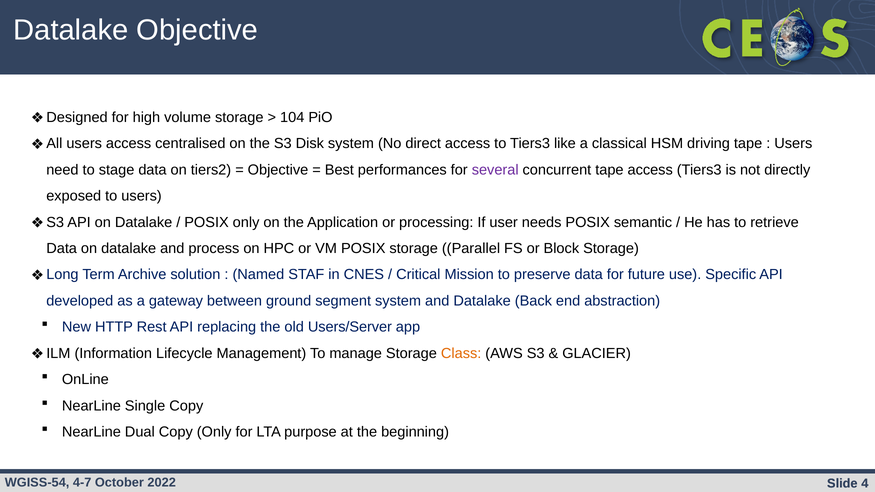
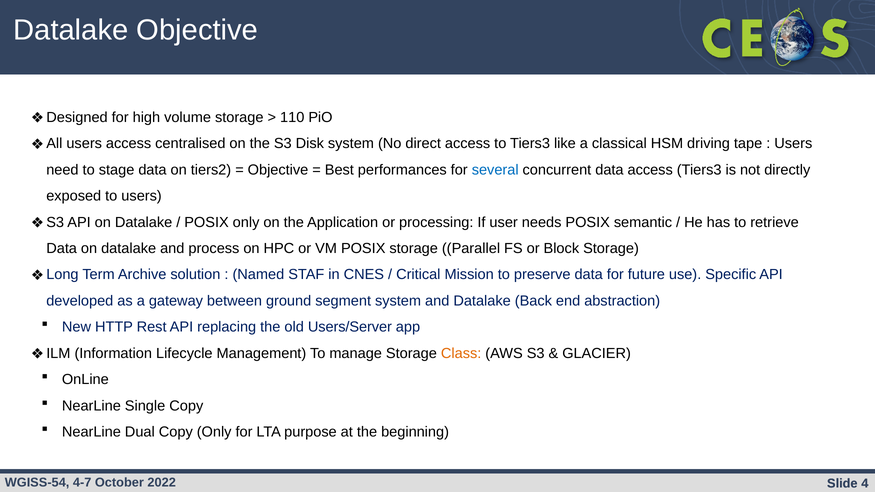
104: 104 -> 110
several colour: purple -> blue
concurrent tape: tape -> data
